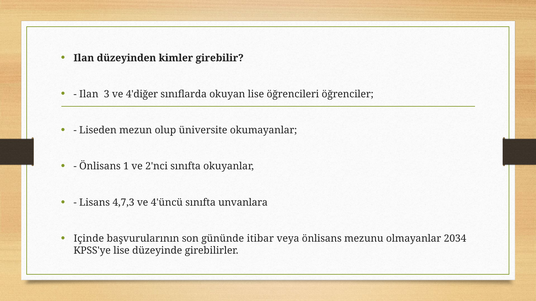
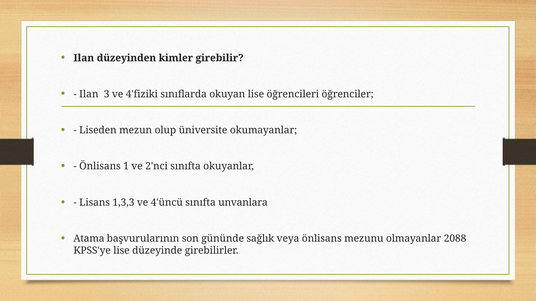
4'diğer: 4'diğer -> 4'fiziki
4,7,3: 4,7,3 -> 1,3,3
Içinde: Içinde -> Atama
itibar: itibar -> sağlık
2034: 2034 -> 2088
